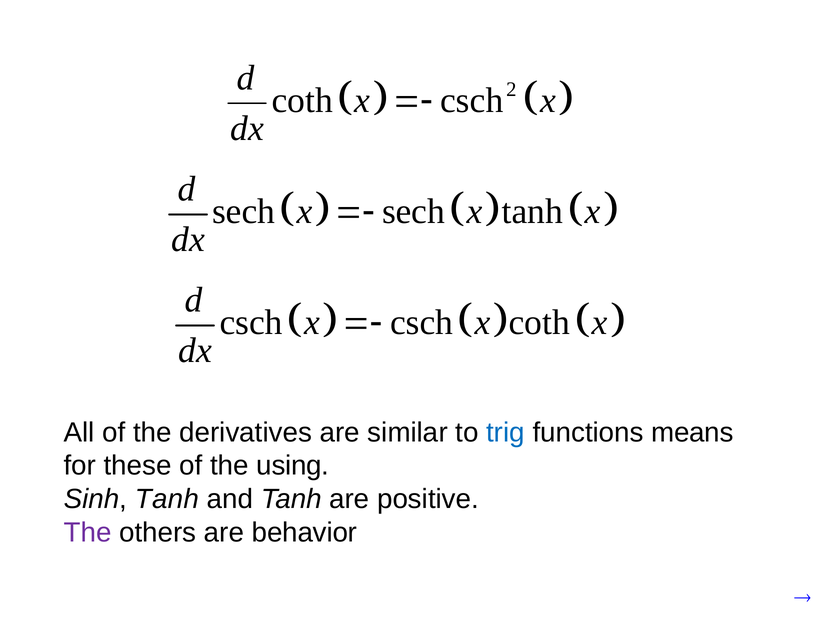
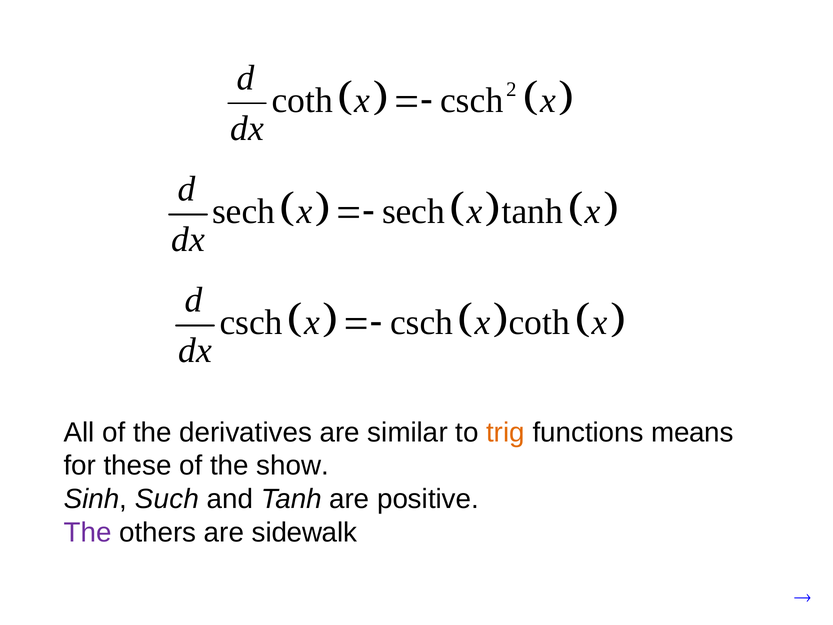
trig colour: blue -> orange
using: using -> show
Sinh Tanh: Tanh -> Such
behavior: behavior -> sidewalk
